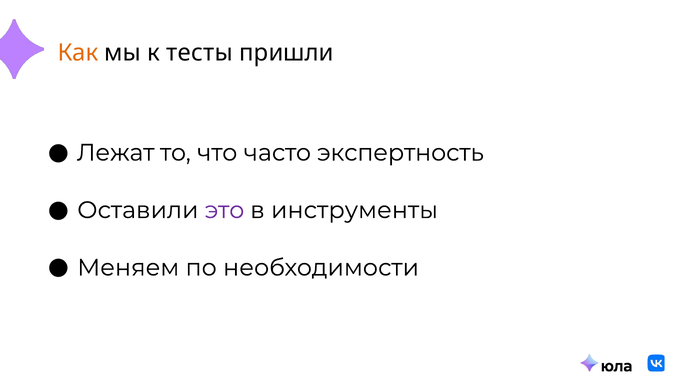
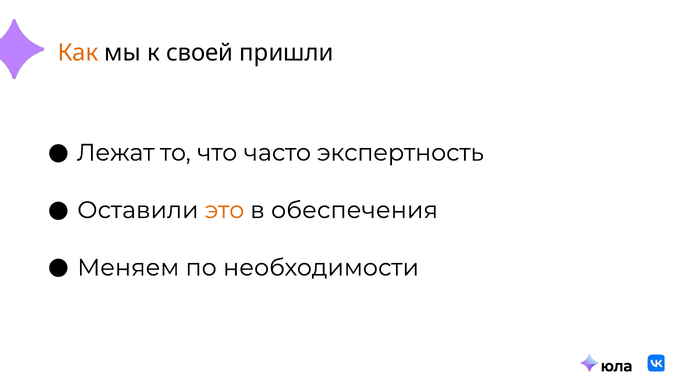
тесты: тесты -> своей
это colour: purple -> orange
инструменты: инструменты -> обеспечения
